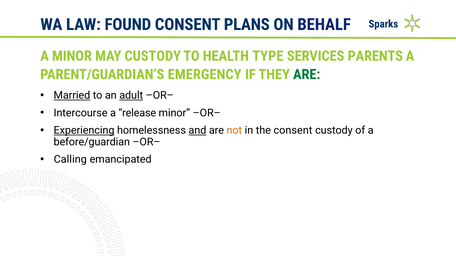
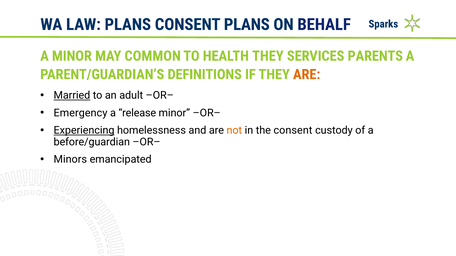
LAW FOUND: FOUND -> PLANS
MAY CUSTODY: CUSTODY -> COMMON
HEALTH TYPE: TYPE -> THEY
EMERGENCY: EMERGENCY -> DEFINITIONS
ARE at (307, 75) colour: green -> orange
adult underline: present -> none
Intercourse: Intercourse -> Emergency
and underline: present -> none
Calling: Calling -> Minors
